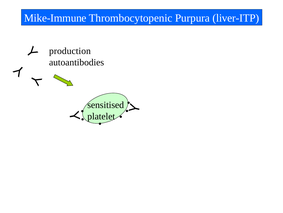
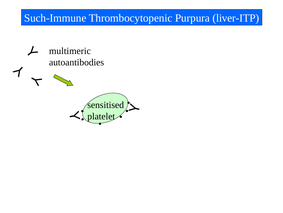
Mike-Immune: Mike-Immune -> Such-Immune
production: production -> multimeric
